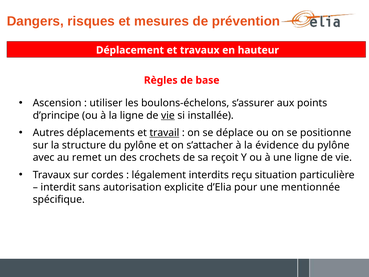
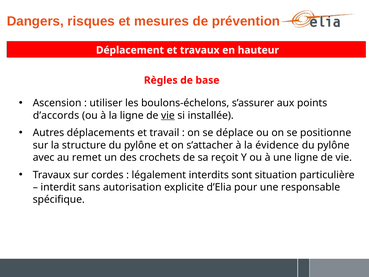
d’principe: d’principe -> d’accords
travail underline: present -> none
reçu: reçu -> sont
mentionnée: mentionnée -> responsable
